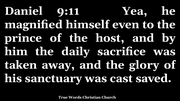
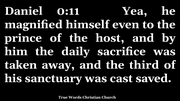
9:11: 9:11 -> 0:11
glory: glory -> third
